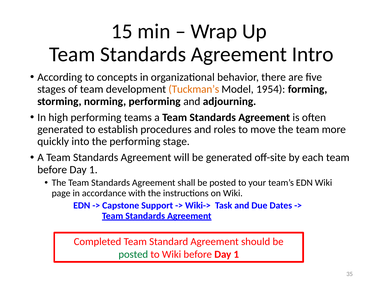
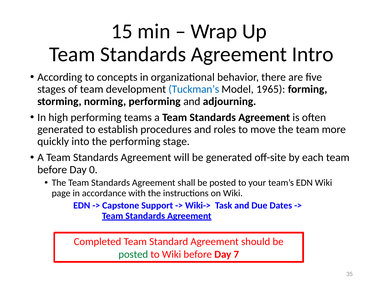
Tuckman’s colour: orange -> blue
1954: 1954 -> 1965
1 at (93, 170): 1 -> 0
Wiki before Day 1: 1 -> 7
